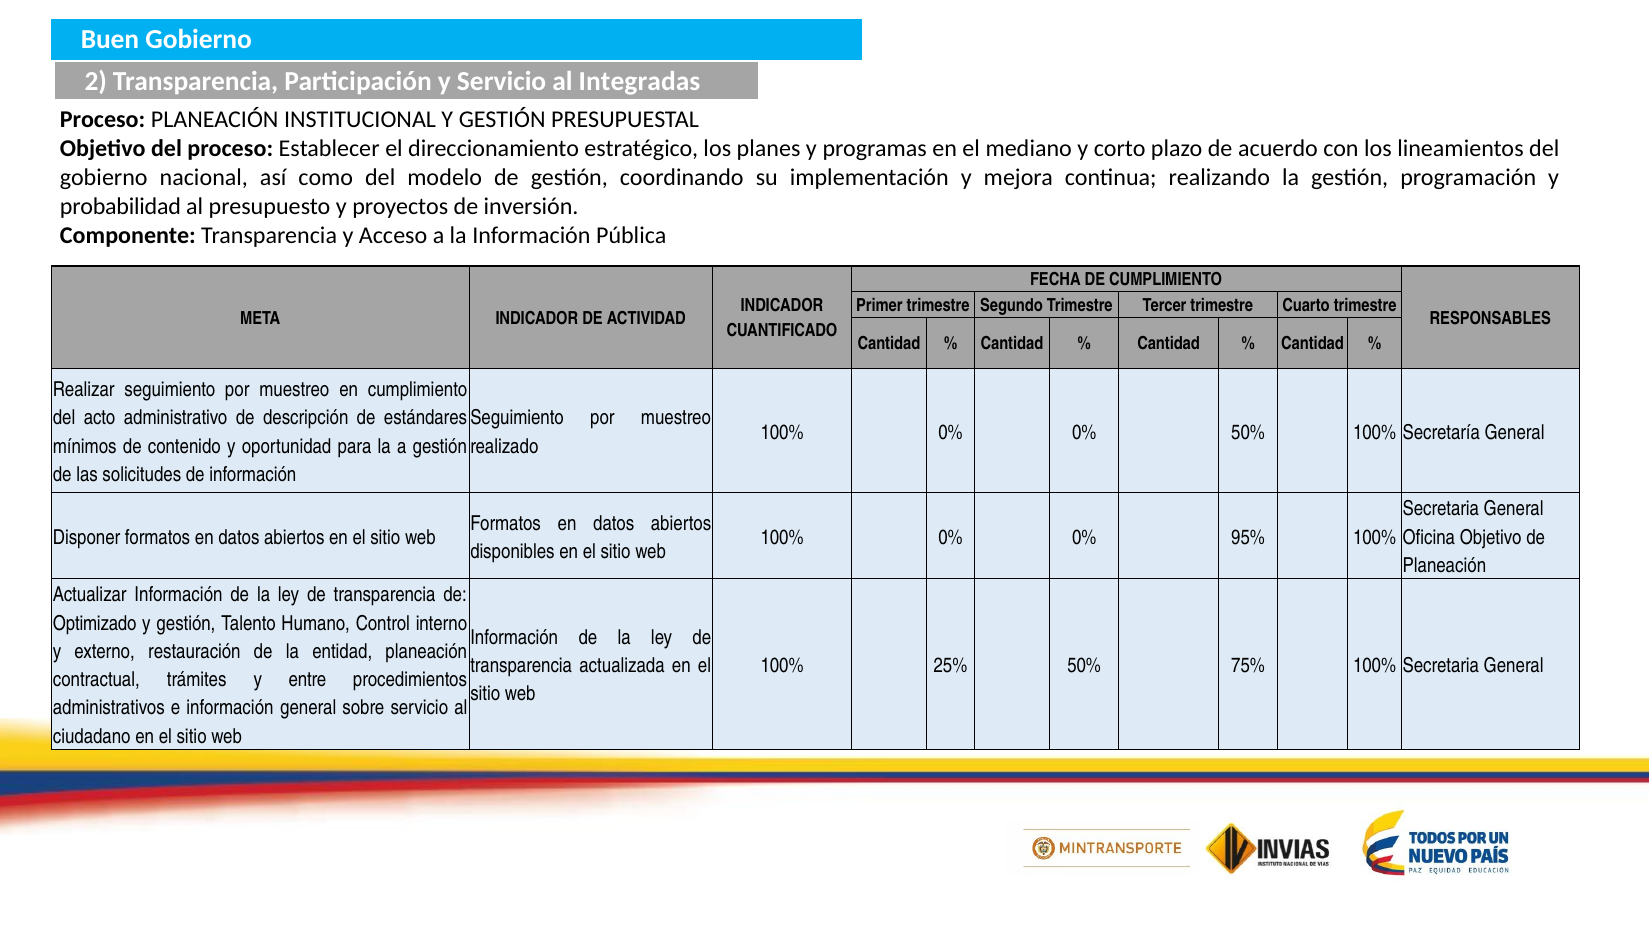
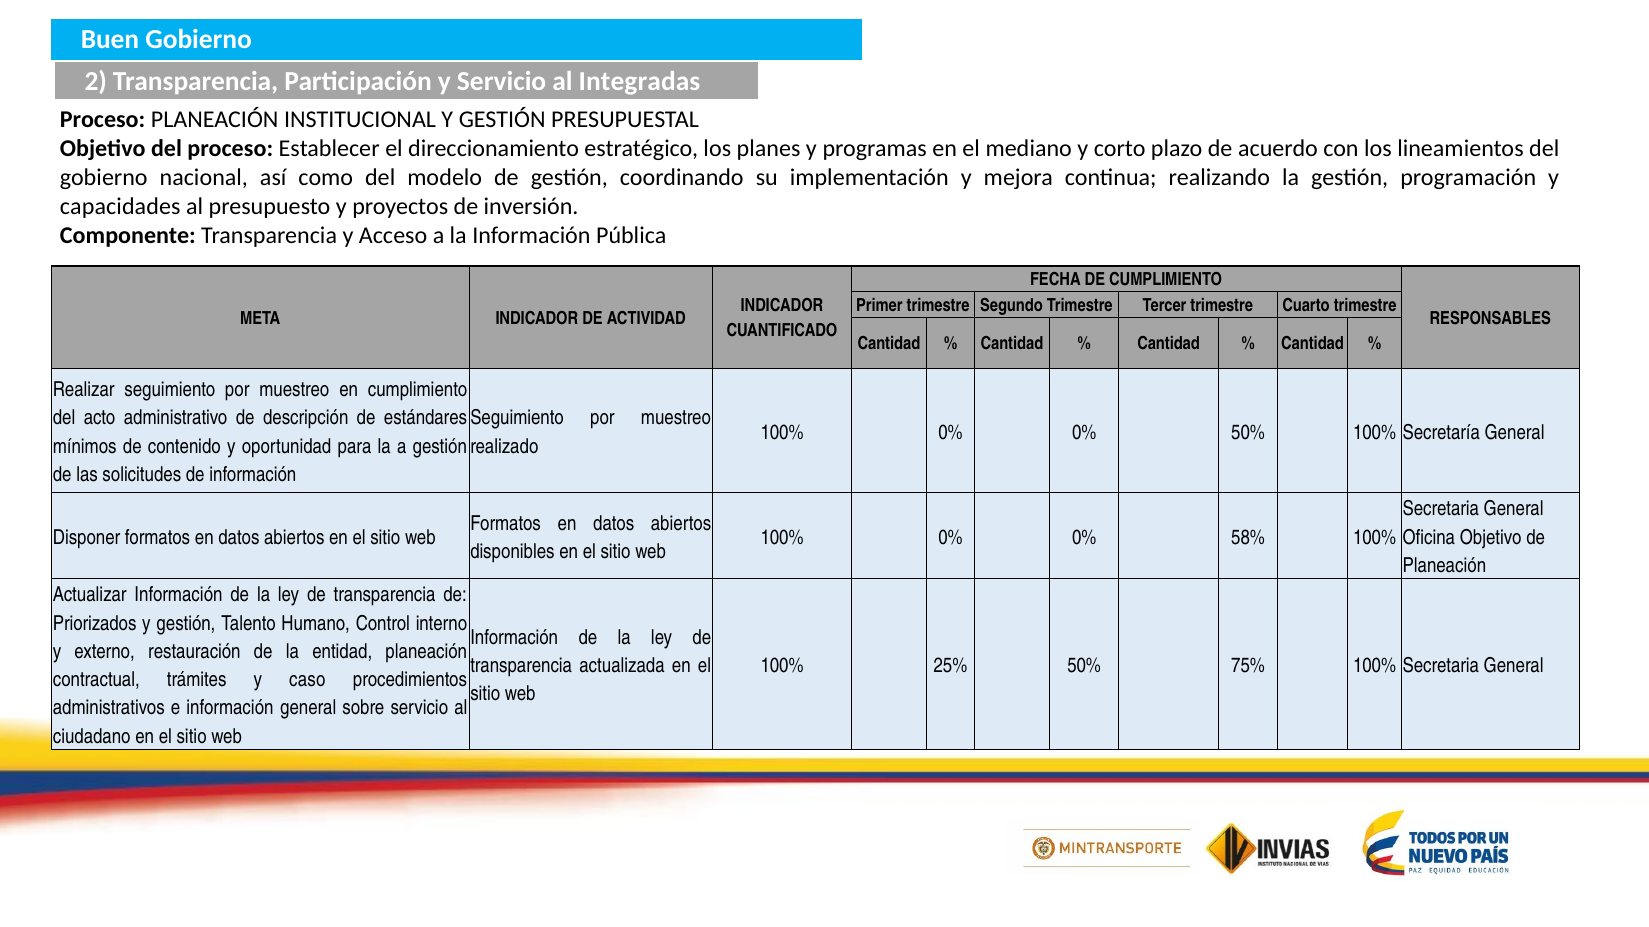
probabilidad: probabilidad -> capacidades
95%: 95% -> 58%
Optimizado: Optimizado -> Priorizados
entre: entre -> caso
